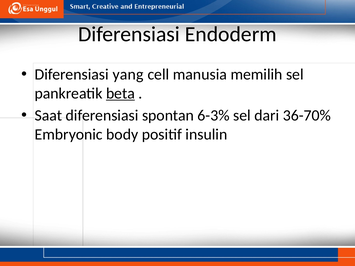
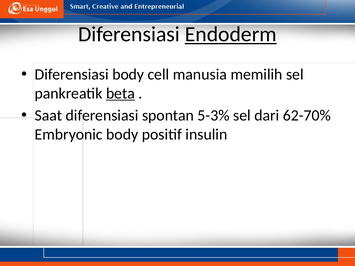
Endoderm underline: none -> present
Diferensiasi yang: yang -> body
6-3%: 6-3% -> 5-3%
36-70%: 36-70% -> 62-70%
